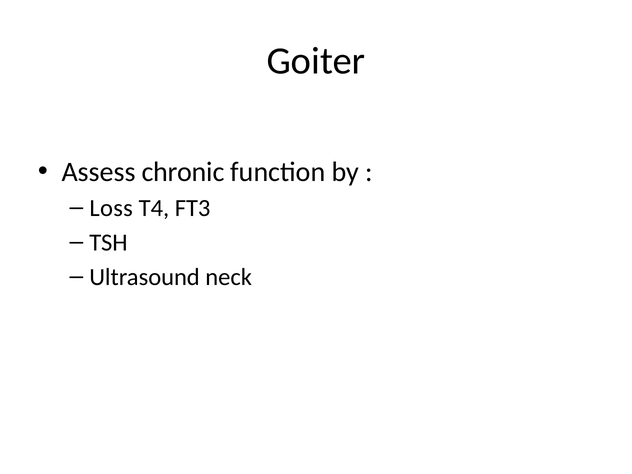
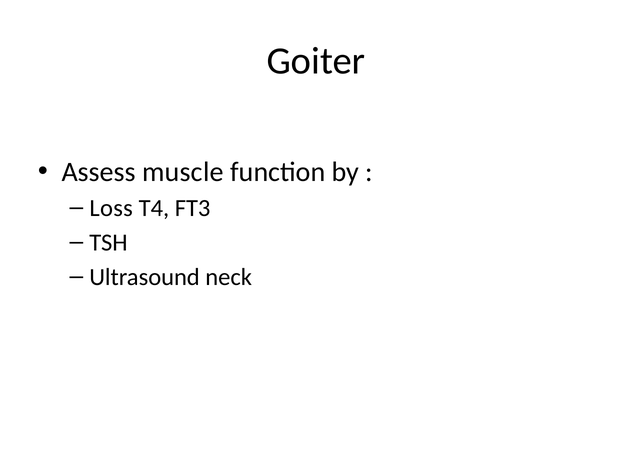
chronic: chronic -> muscle
